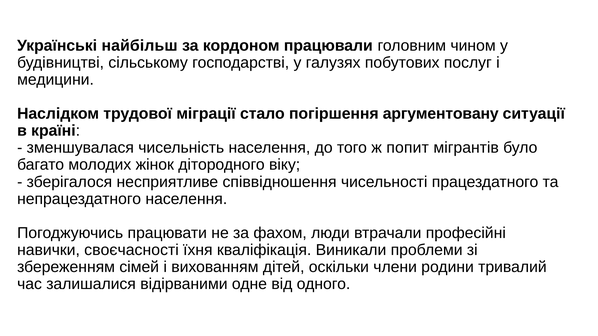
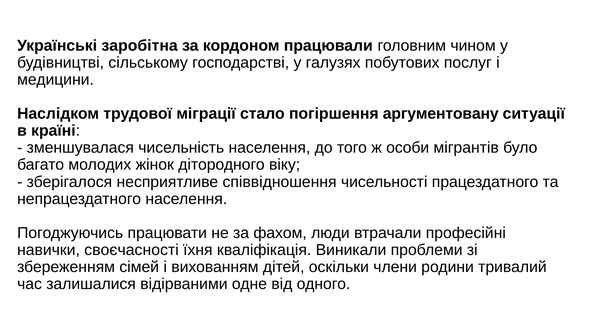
найбільш: найбільш -> заробітна
попит: попит -> особи
